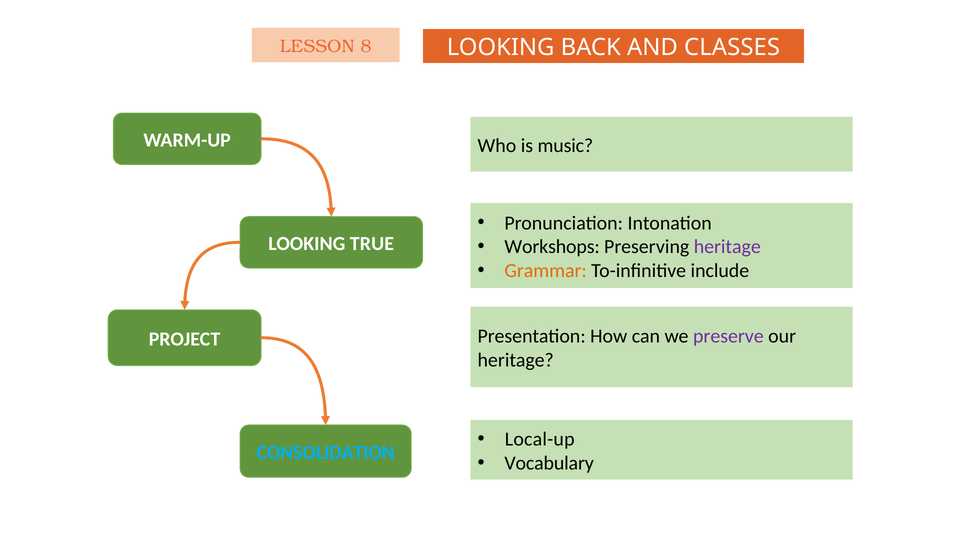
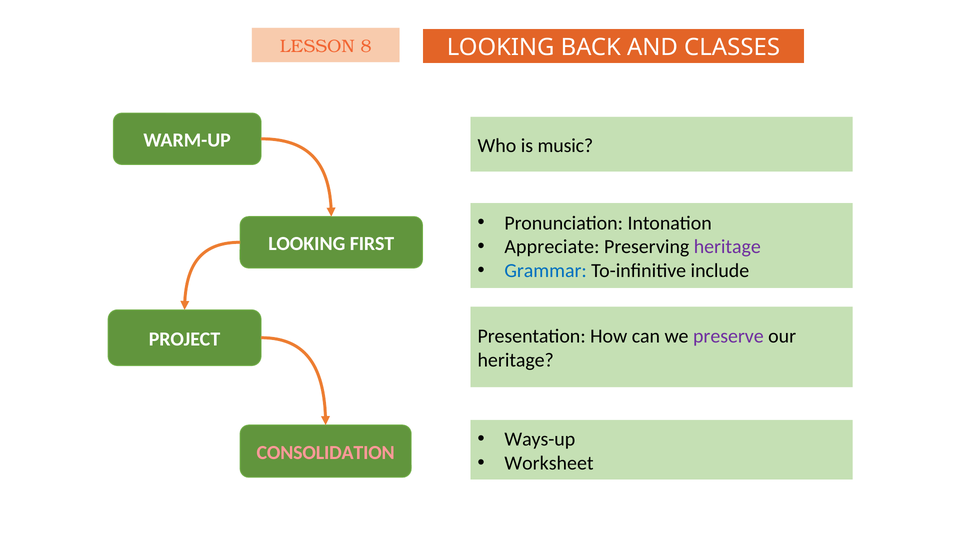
TRUE: TRUE -> FIRST
Workshops: Workshops -> Appreciate
Grammar colour: orange -> blue
Local-up: Local-up -> Ways-up
CONSOLIDATION colour: light blue -> pink
Vocabulary: Vocabulary -> Worksheet
